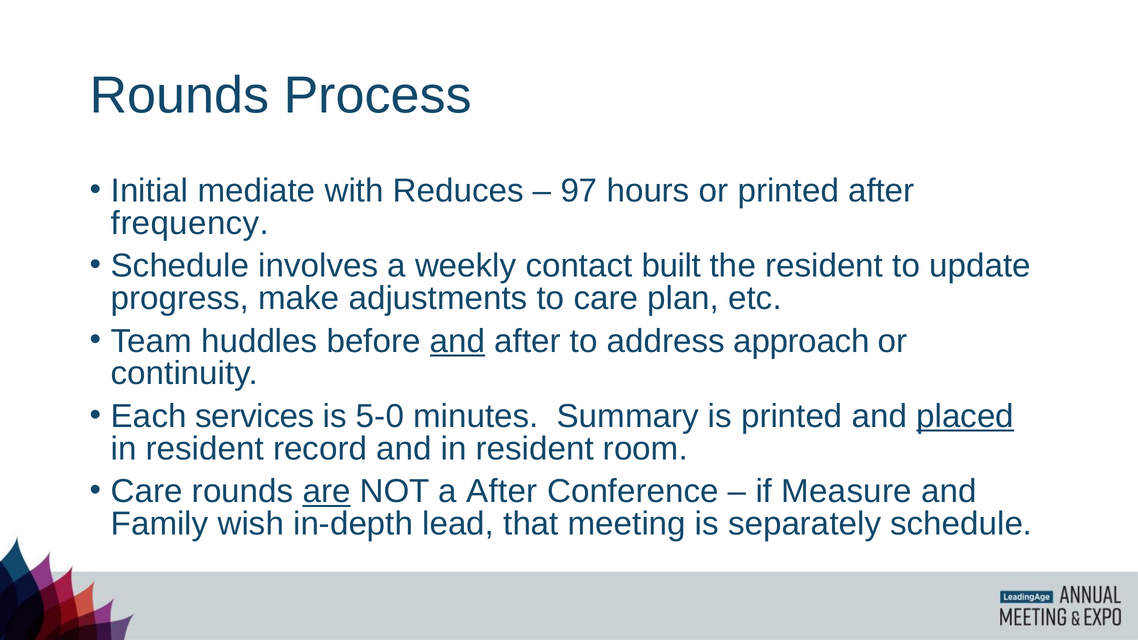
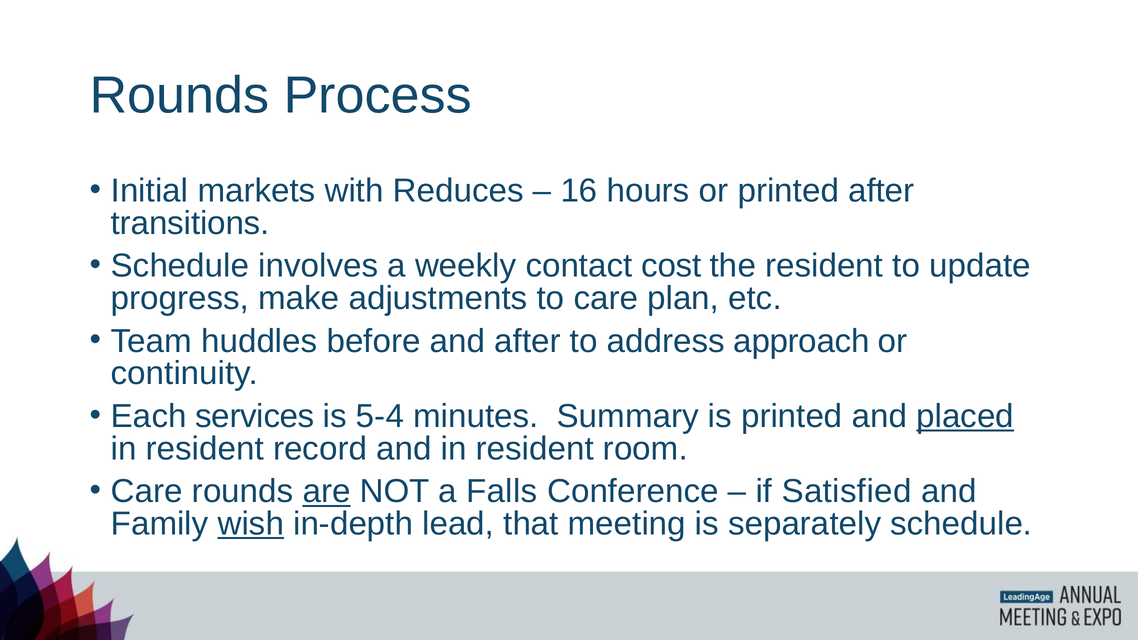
mediate: mediate -> markets
97: 97 -> 16
frequency: frequency -> transitions
built: built -> cost
and at (458, 341) underline: present -> none
5-0: 5-0 -> 5-4
a After: After -> Falls
Measure: Measure -> Satisfied
wish underline: none -> present
